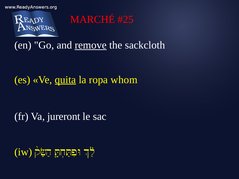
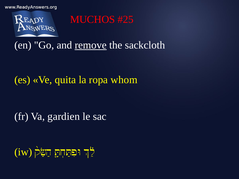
MARCHÉ: MARCHÉ -> MUCHOS
quita underline: present -> none
jureront: jureront -> gardien
